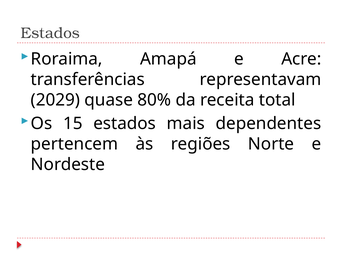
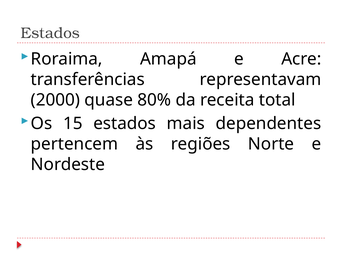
2029: 2029 -> 2000
